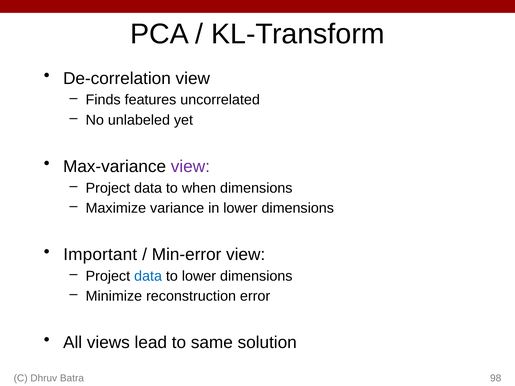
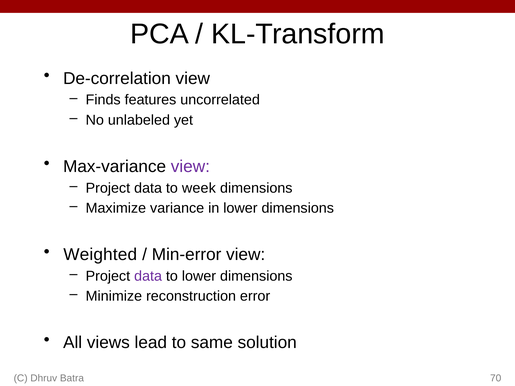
when: when -> week
Important: Important -> Weighted
data at (148, 276) colour: blue -> purple
98: 98 -> 70
